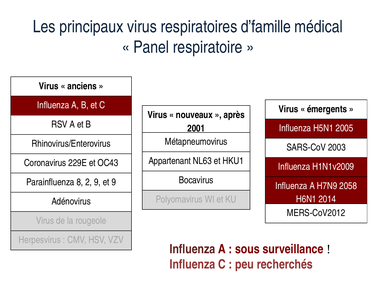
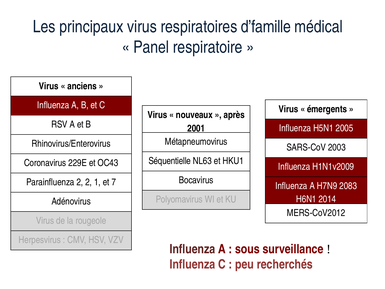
Appartenant: Appartenant -> Séquentielle
Parainfluenza 8: 8 -> 2
2 9: 9 -> 1
et 9: 9 -> 7
2058: 2058 -> 2083
